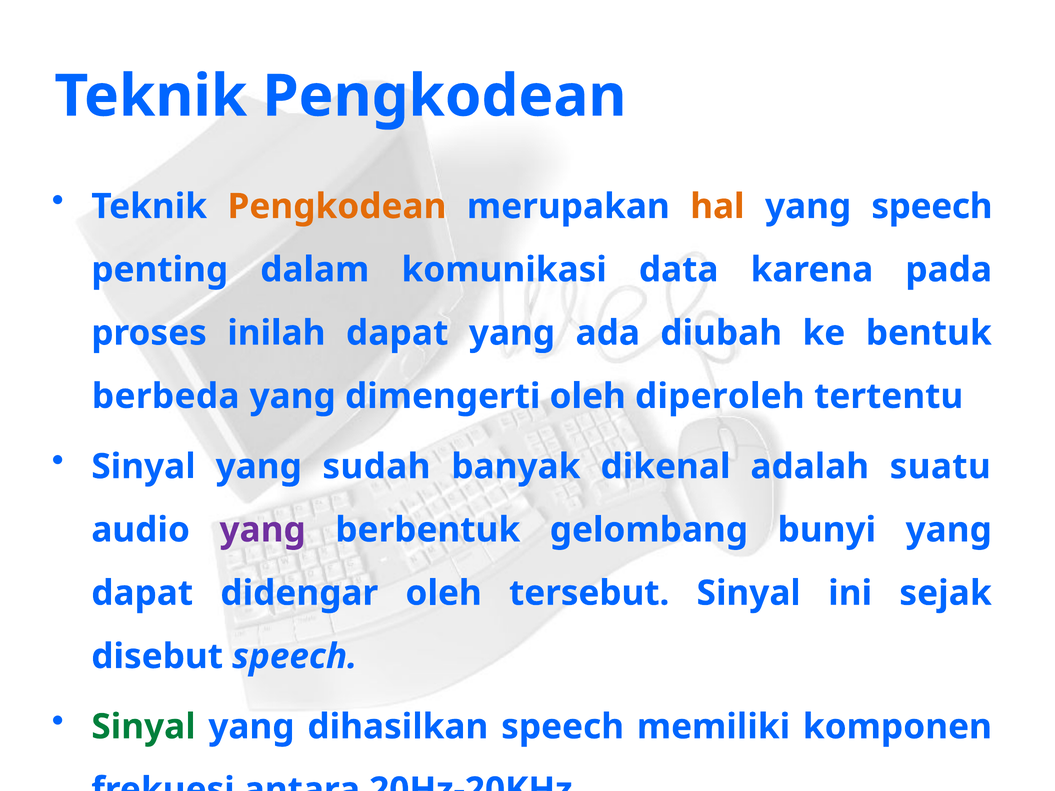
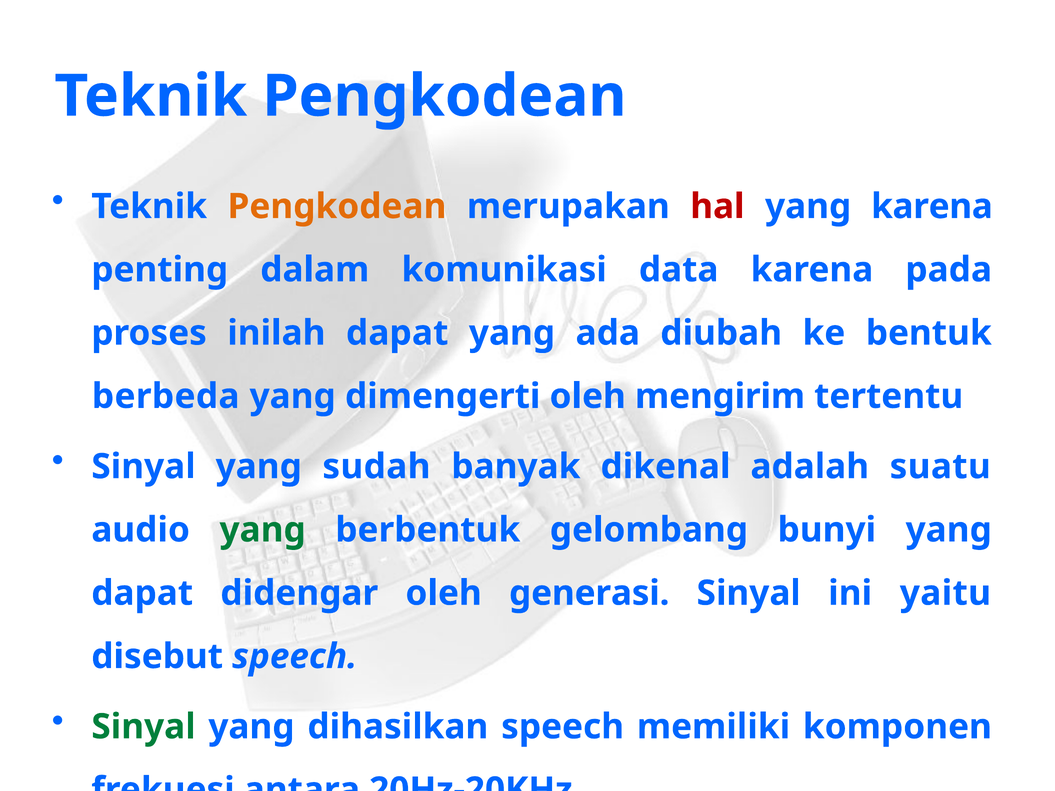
hal colour: orange -> red
yang speech: speech -> karena
diperoleh: diperoleh -> mengirim
yang at (263, 530) colour: purple -> green
tersebut: tersebut -> generasi
sejak: sejak -> yaitu
